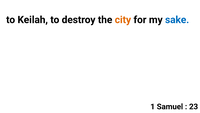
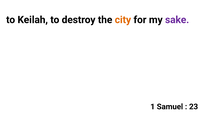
sake colour: blue -> purple
